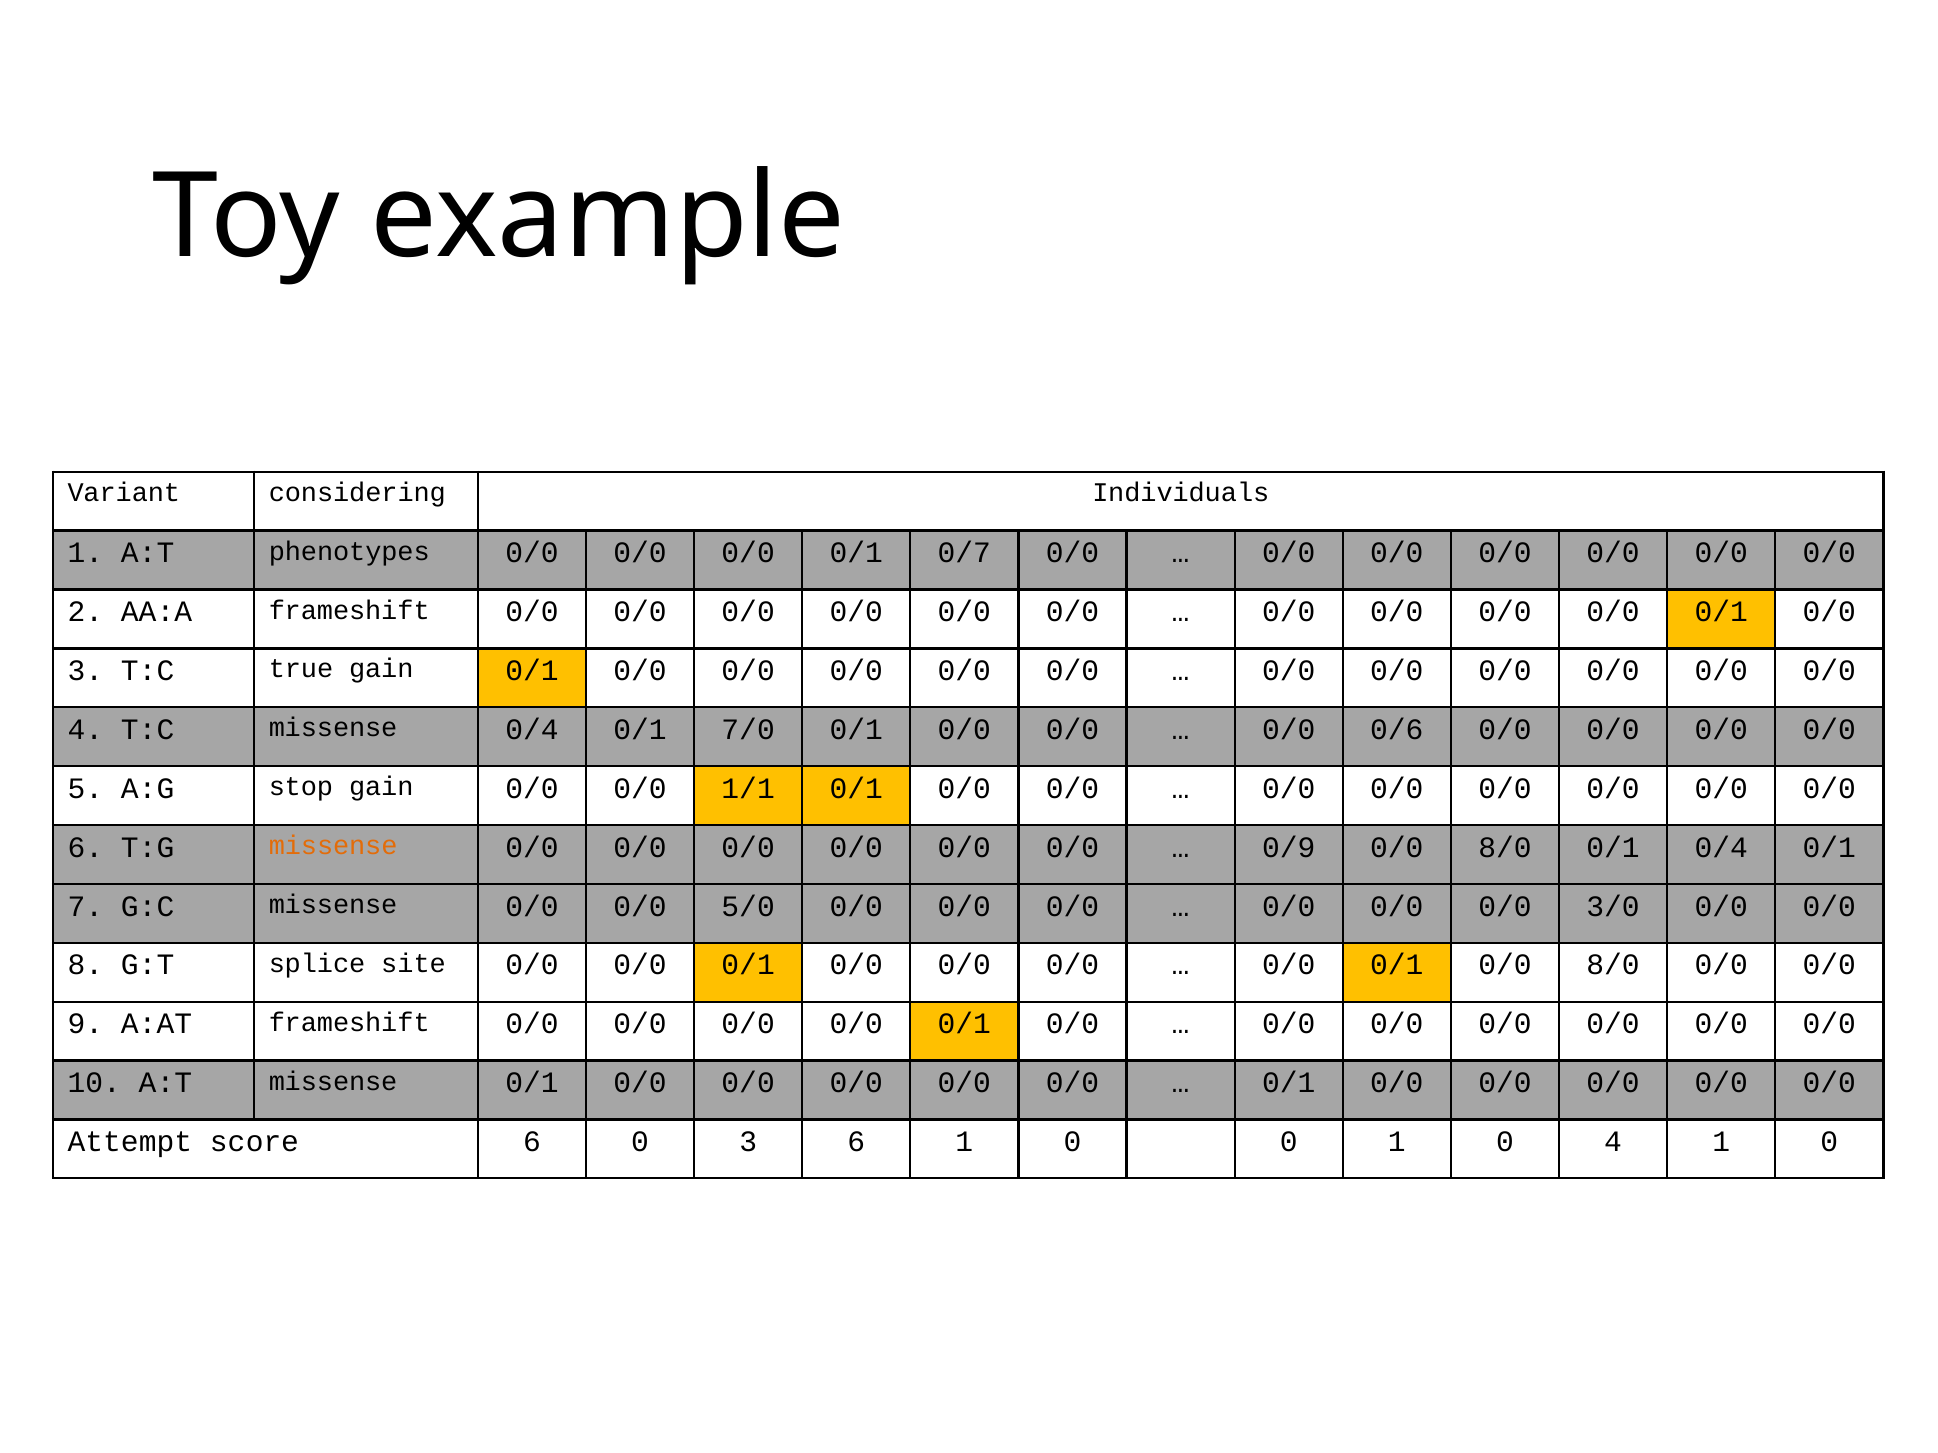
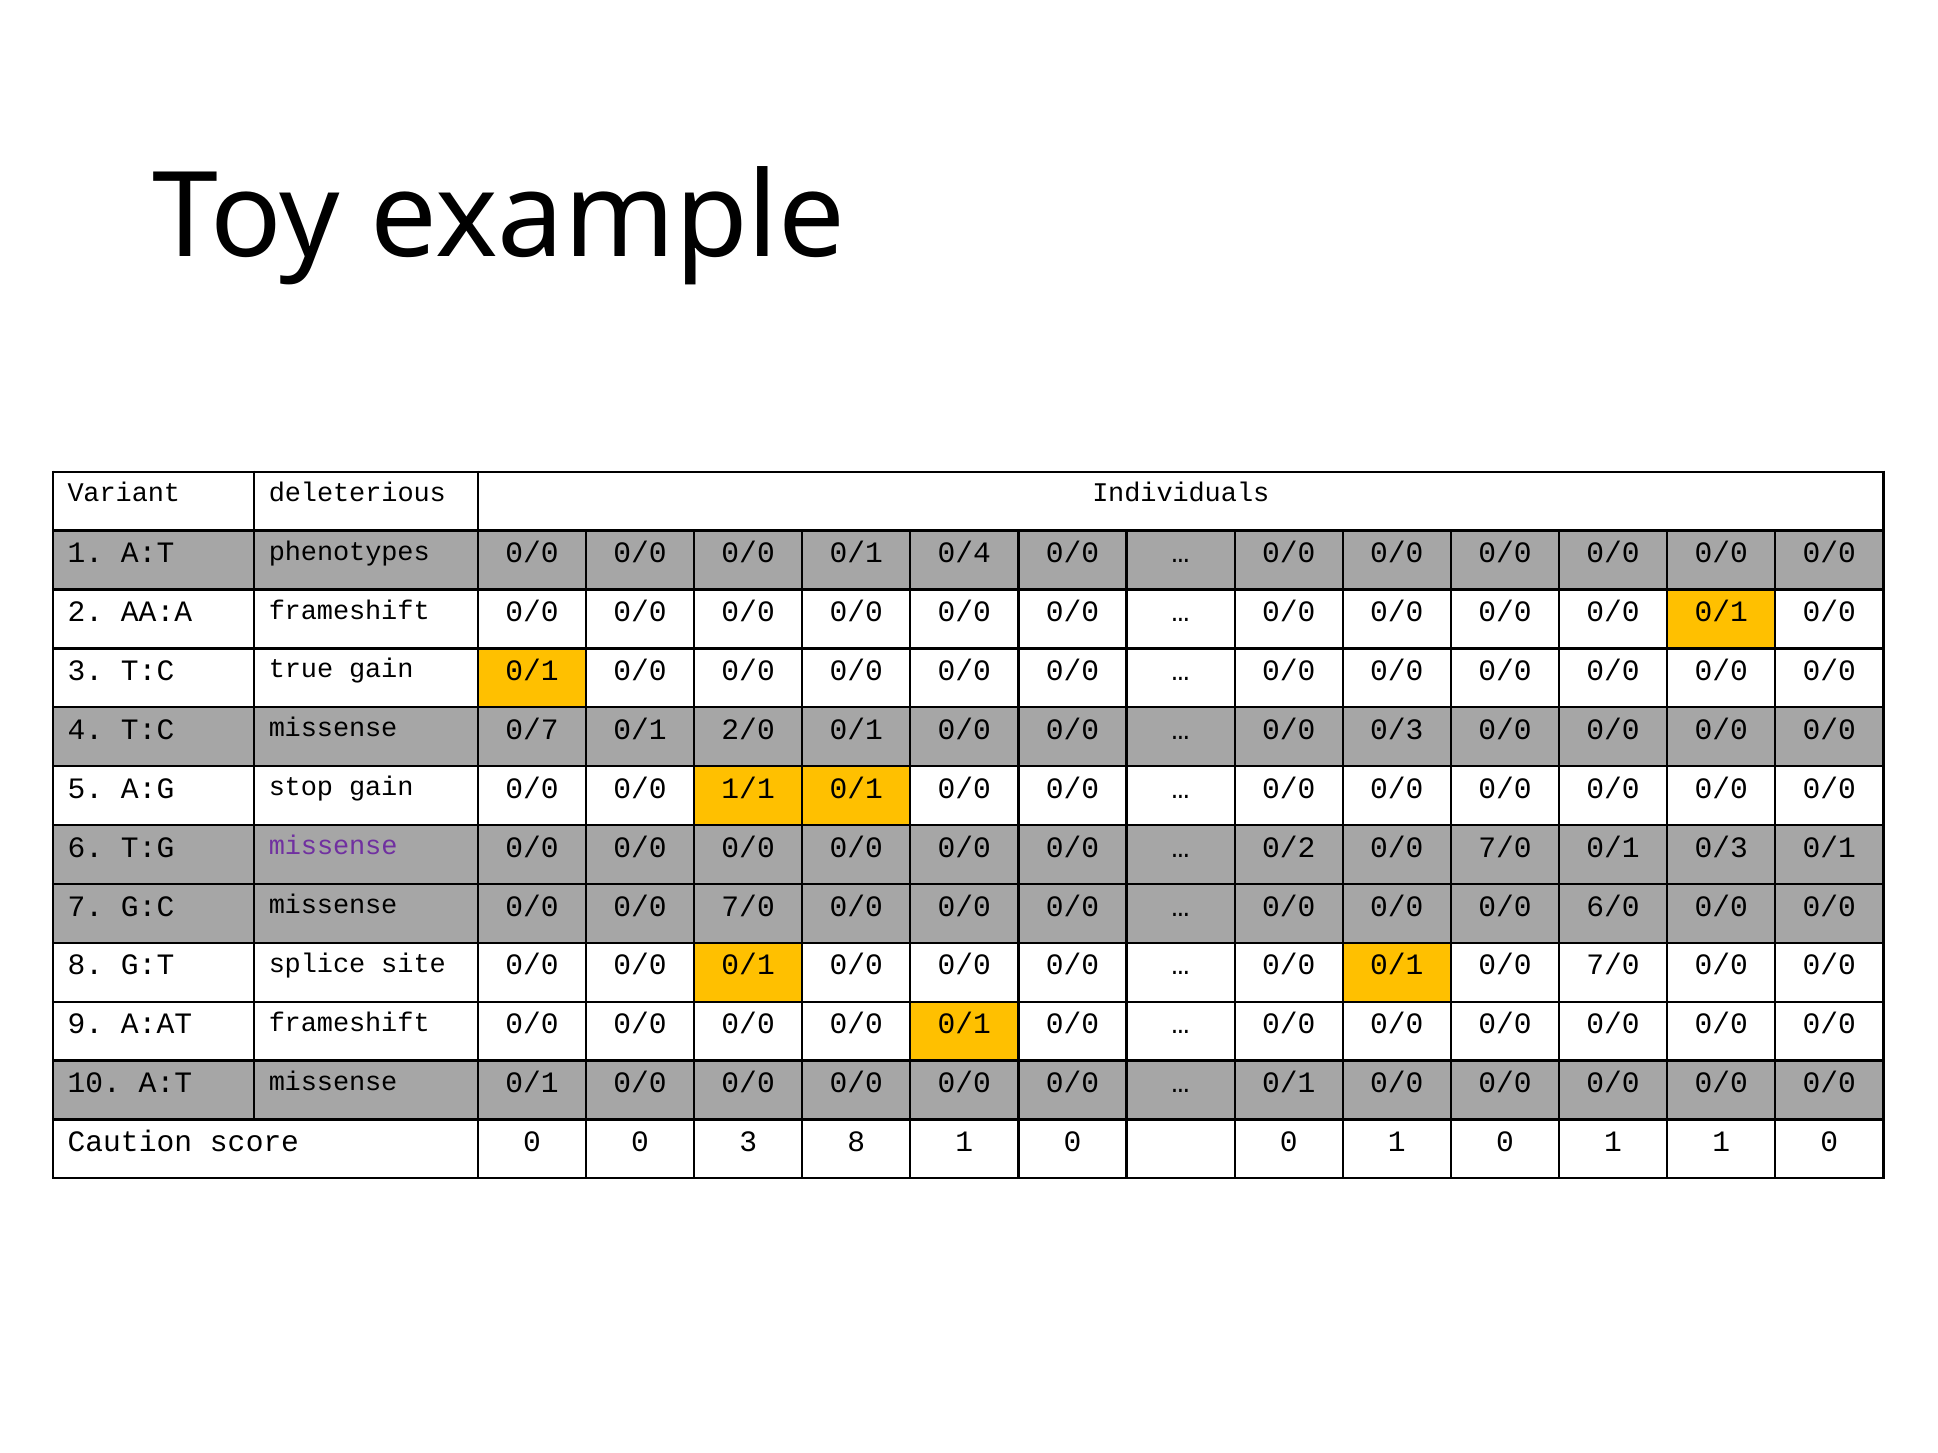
considering: considering -> deleterious
0/7: 0/7 -> 0/4
missense 0/4: 0/4 -> 0/7
7/0: 7/0 -> 2/0
0/0 0/6: 0/6 -> 0/3
missense at (333, 846) colour: orange -> purple
0/9: 0/9 -> 0/2
8/0 at (1505, 848): 8/0 -> 7/0
0/1 0/4: 0/4 -> 0/3
0/0 0/0 5/0: 5/0 -> 7/0
3/0: 3/0 -> 6/0
0/1 0/0 8/0: 8/0 -> 7/0
Attempt: Attempt -> Caution
score 6: 6 -> 0
3 6: 6 -> 8
1 0 4: 4 -> 1
